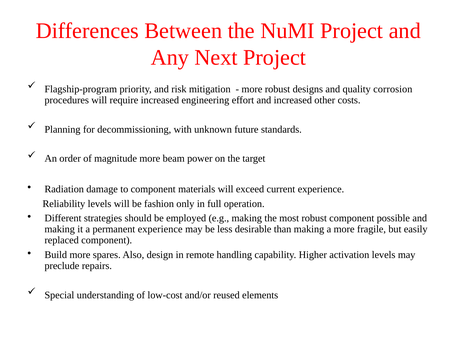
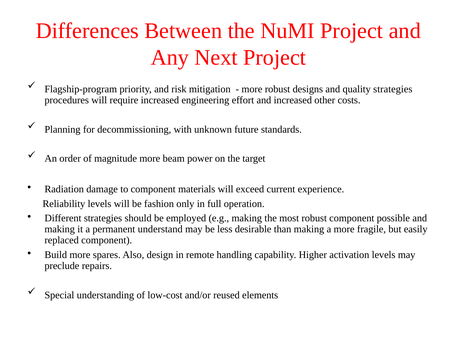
quality corrosion: corrosion -> strategies
permanent experience: experience -> understand
